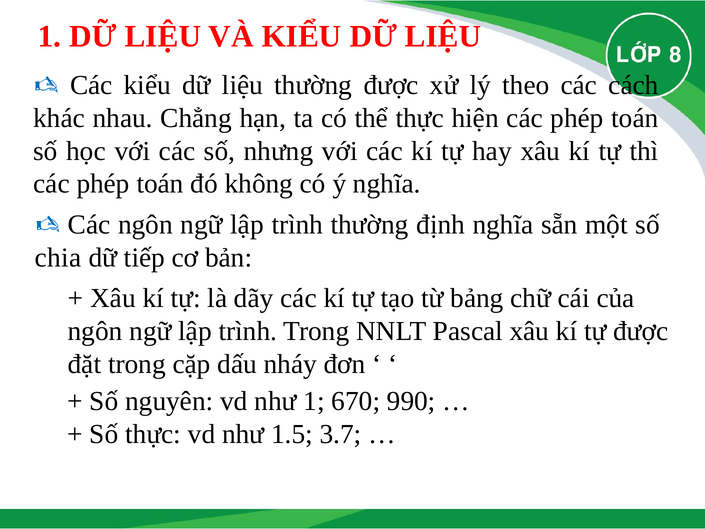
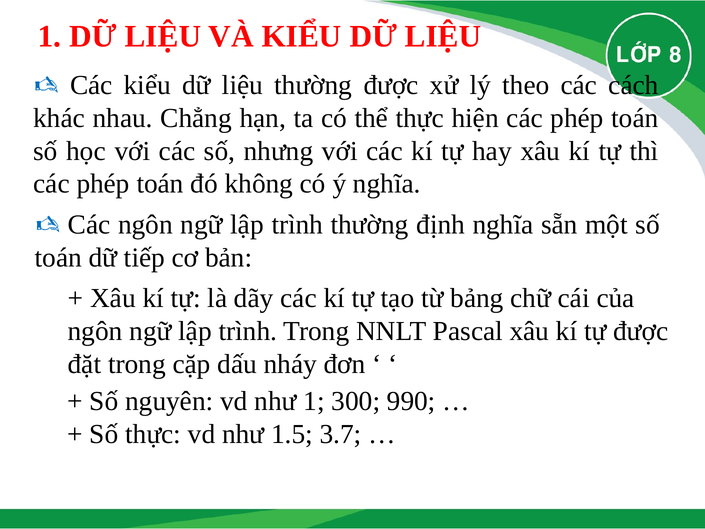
chia at (58, 258): chia -> toán
670: 670 -> 300
